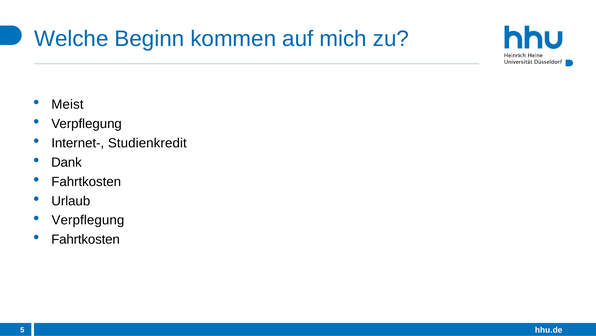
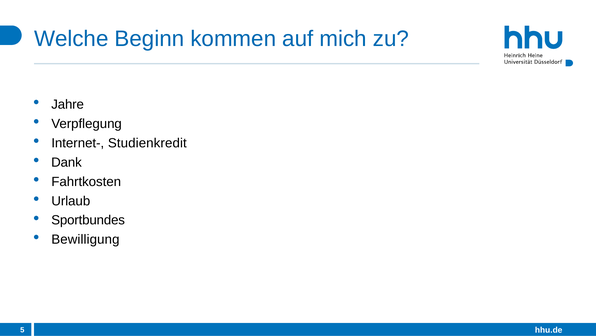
Meist: Meist -> Jahre
Verpflegung at (88, 220): Verpflegung -> Sportbundes
Fahrtkosten at (86, 239): Fahrtkosten -> Bewilligung
